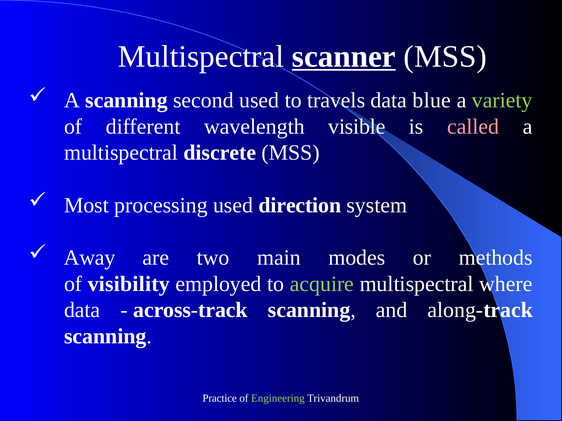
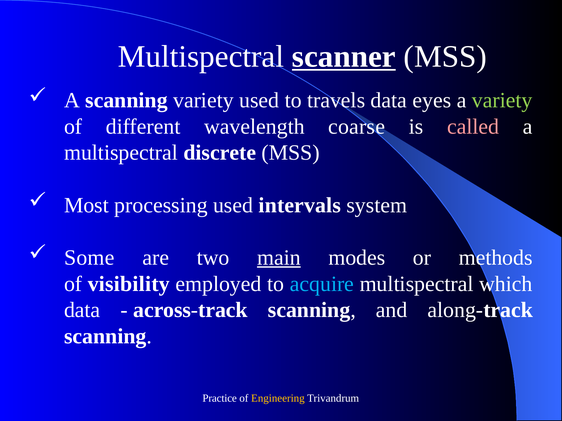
scanning second: second -> variety
blue: blue -> eyes
visible: visible -> coarse
direction: direction -> intervals
Away: Away -> Some
main underline: none -> present
acquire colour: light green -> light blue
where: where -> which
Engineering colour: light green -> yellow
